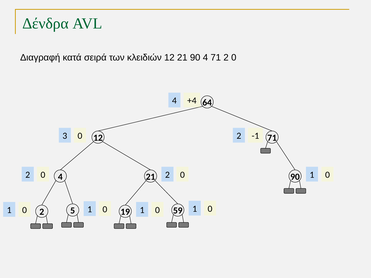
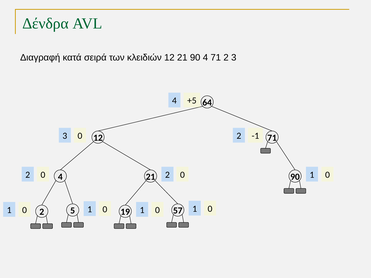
71 2 0: 0 -> 3
+4: +4 -> +5
59: 59 -> 57
